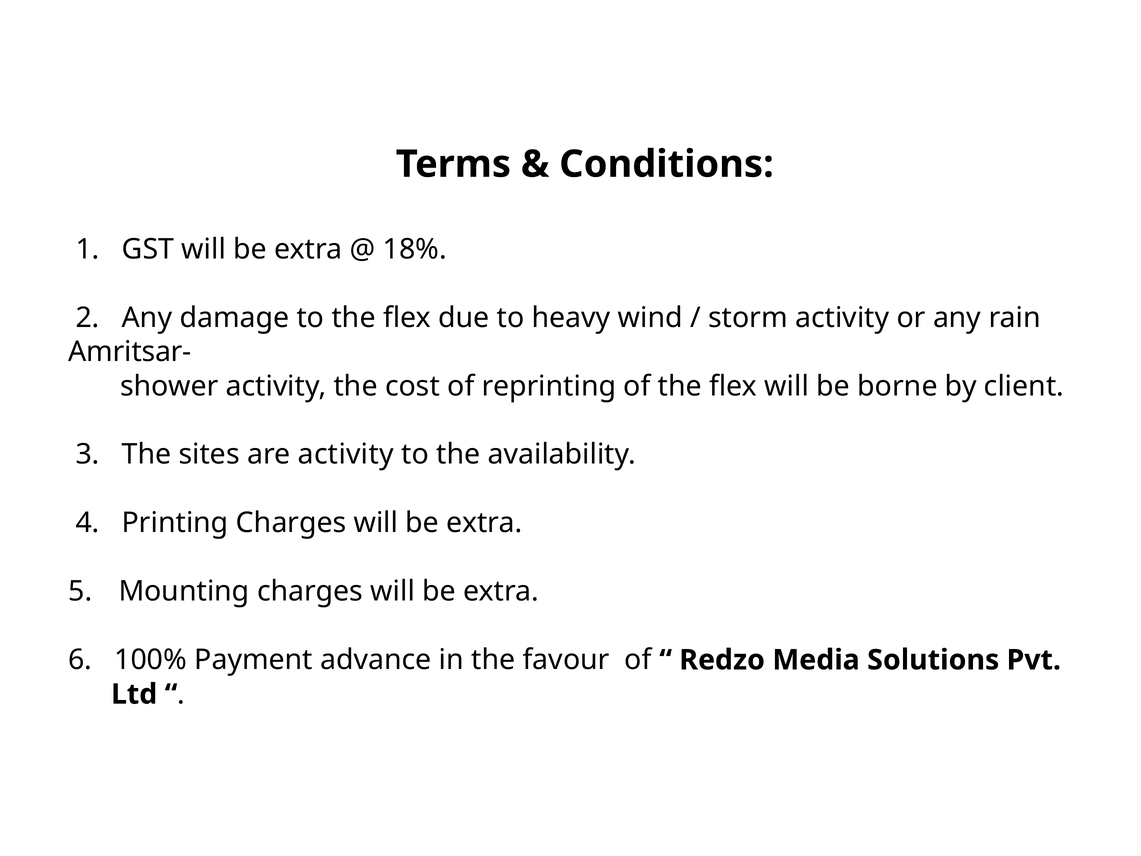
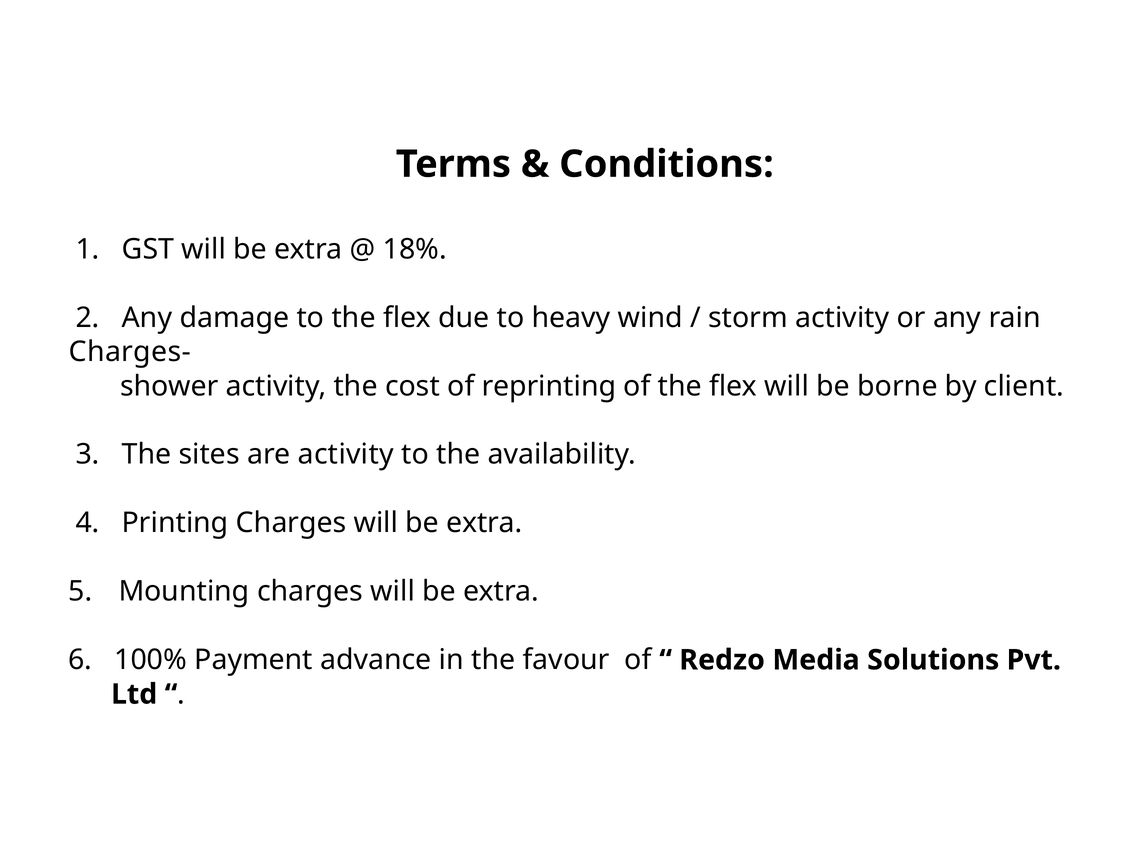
Amritsar-: Amritsar- -> Charges-
